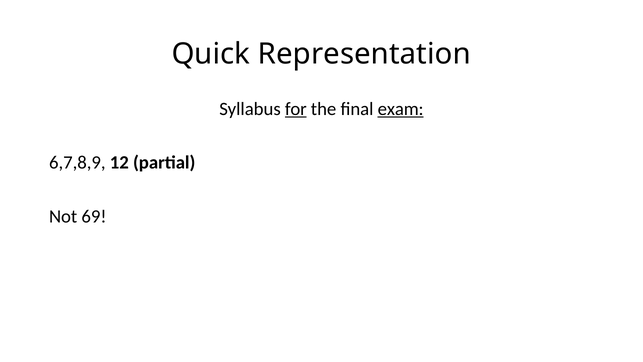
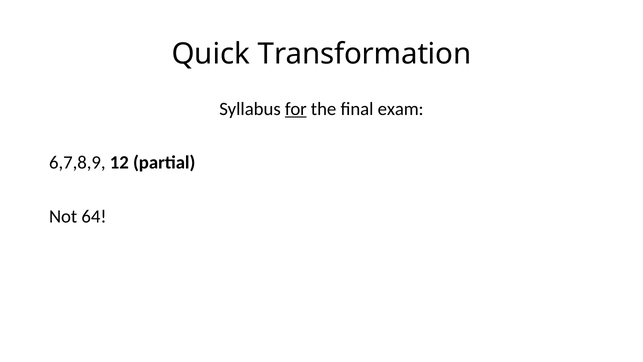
Representation: Representation -> Transformation
exam underline: present -> none
69: 69 -> 64
